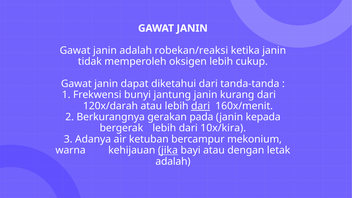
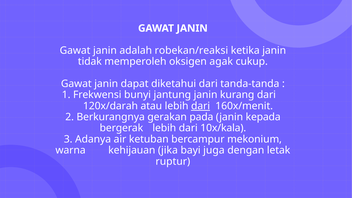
oksigen lebih: lebih -> agak
10x/kira: 10x/kira -> 10x/kala
jika underline: present -> none
bayi atau: atau -> juga
adalah at (173, 161): adalah -> ruptur
